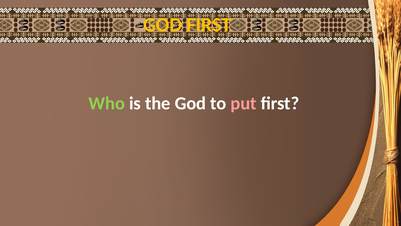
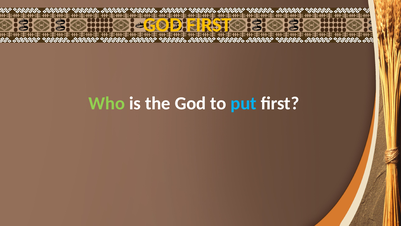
put colour: pink -> light blue
